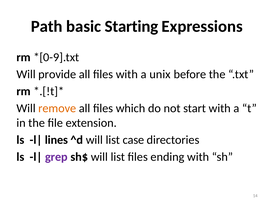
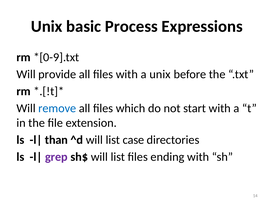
Path at (47, 27): Path -> Unix
Starting: Starting -> Process
remove colour: orange -> blue
lines: lines -> than
